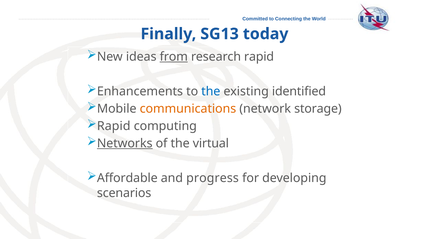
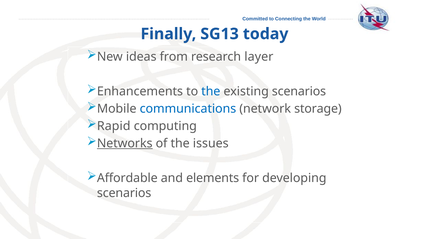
from underline: present -> none
research rapid: rapid -> layer
existing identified: identified -> scenarios
communications colour: orange -> blue
virtual: virtual -> issues
progress: progress -> elements
